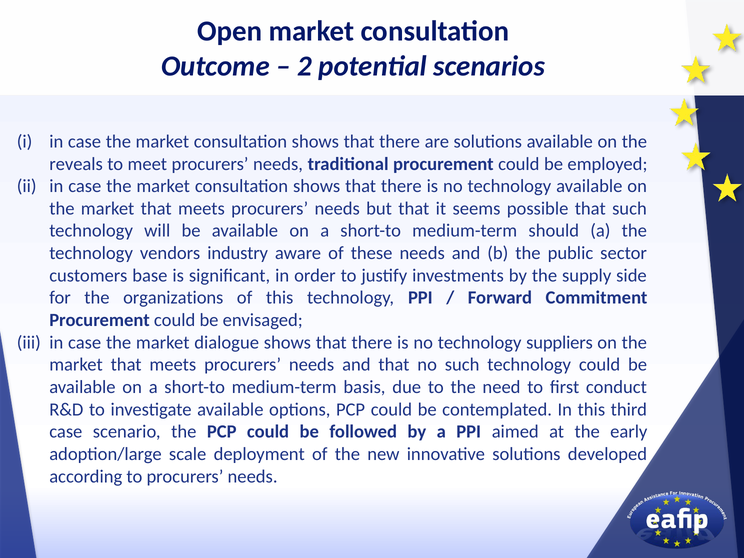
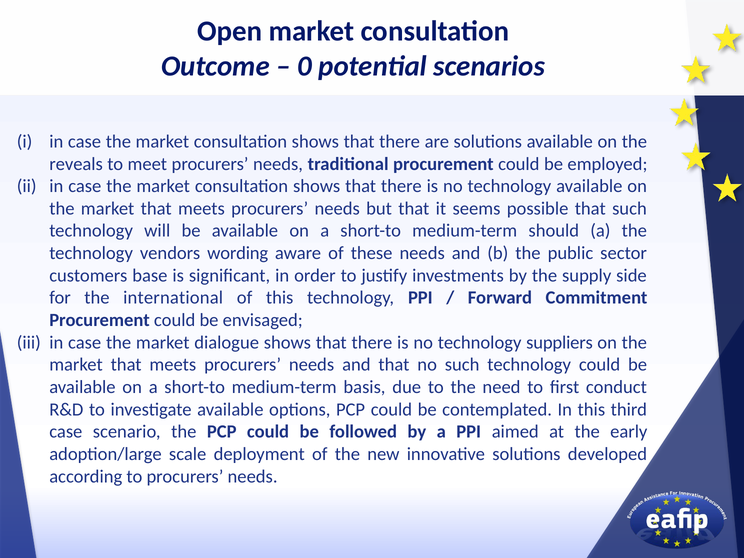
2: 2 -> 0
industry: industry -> wording
organizations: organizations -> international
